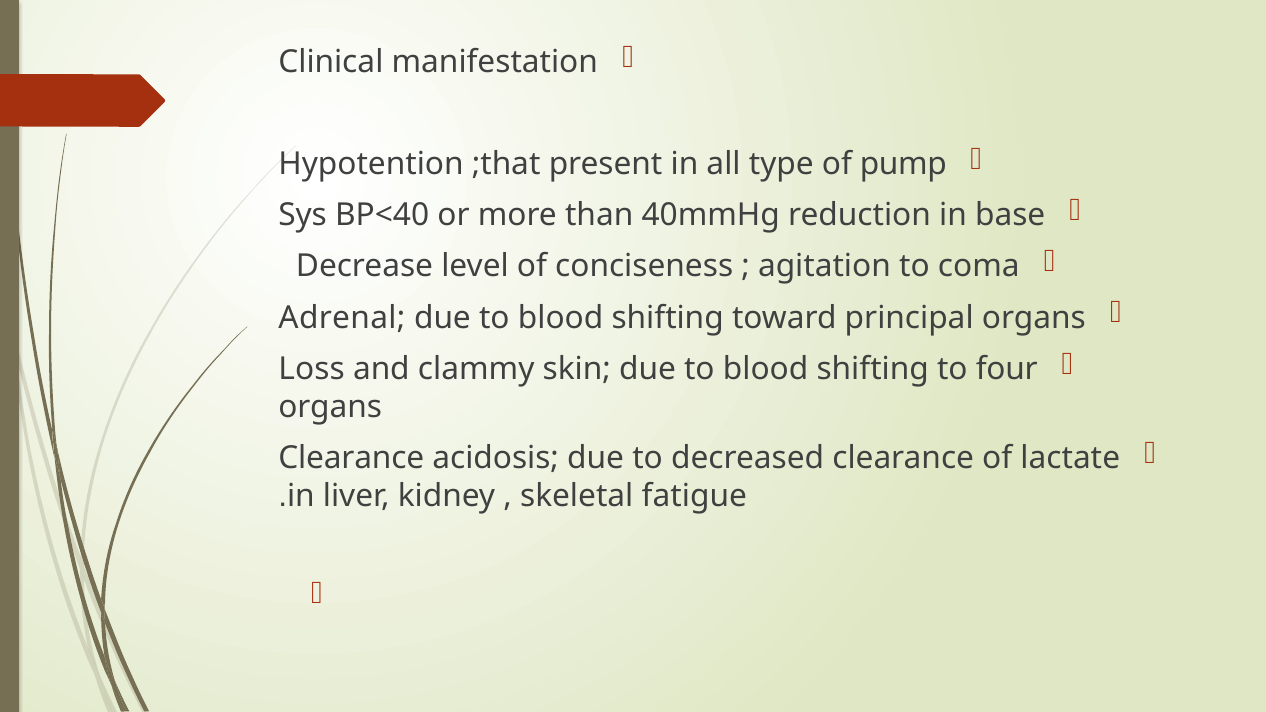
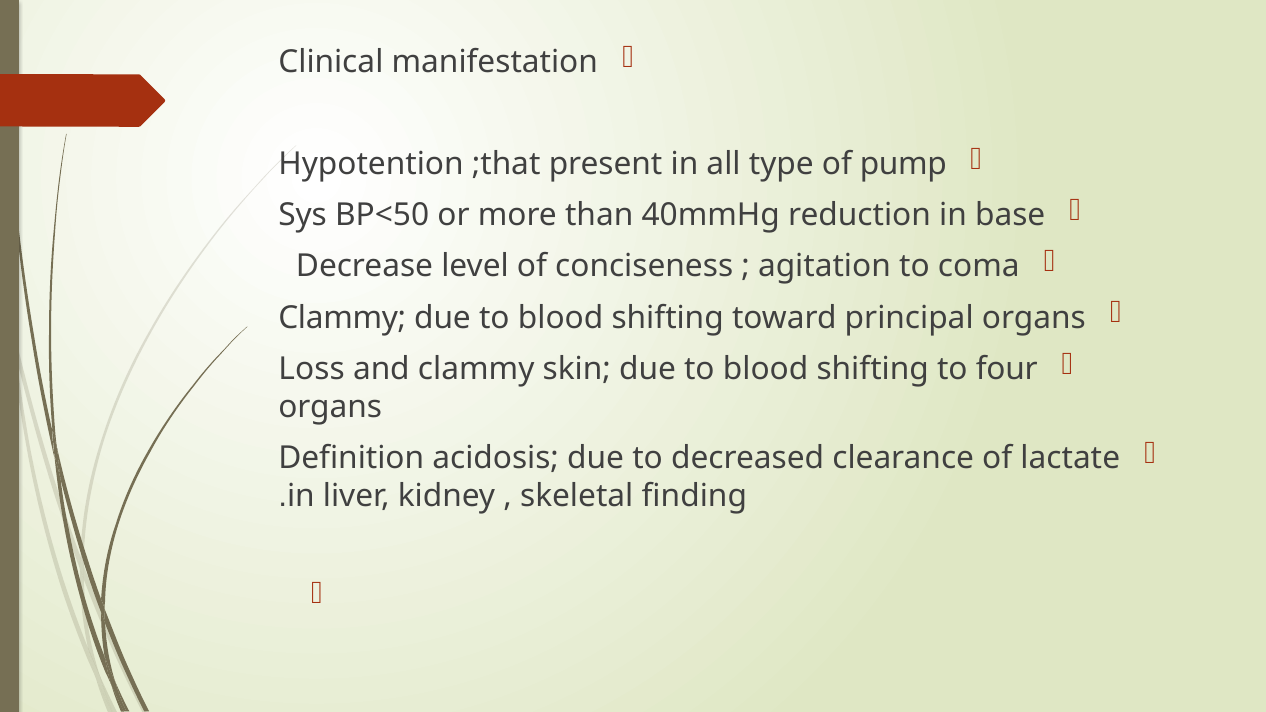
BP<40: BP<40 -> BP<50
Adrenal at (342, 318): Adrenal -> Clammy
Clearance at (351, 458): Clearance -> Definition
fatigue: fatigue -> finding
